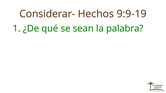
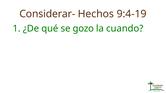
9:9-19: 9:9-19 -> 9:4-19
sean: sean -> gozo
palabra: palabra -> cuando
